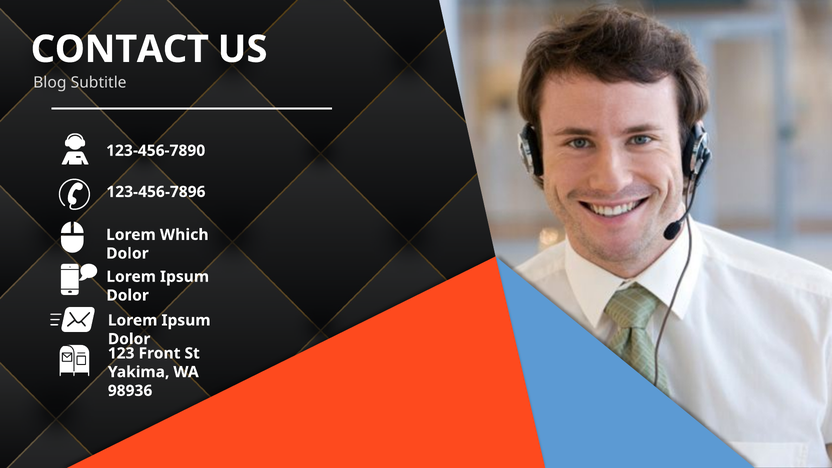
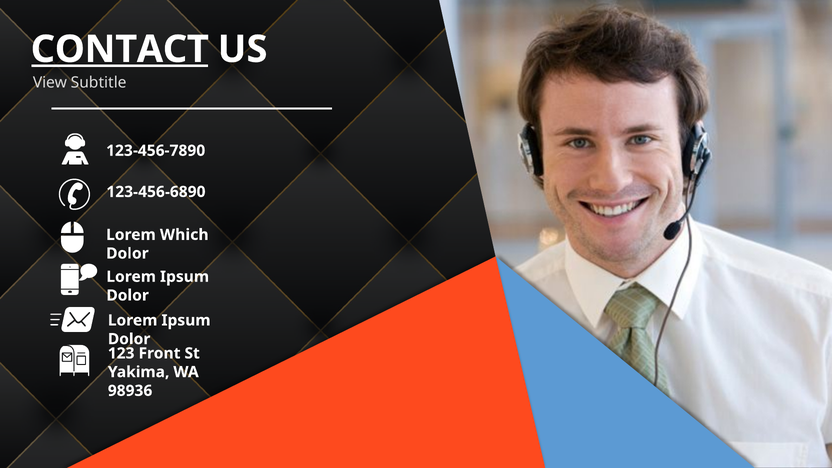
CONTACT underline: none -> present
Blog: Blog -> View
123-456-7896: 123-456-7896 -> 123-456-6890
